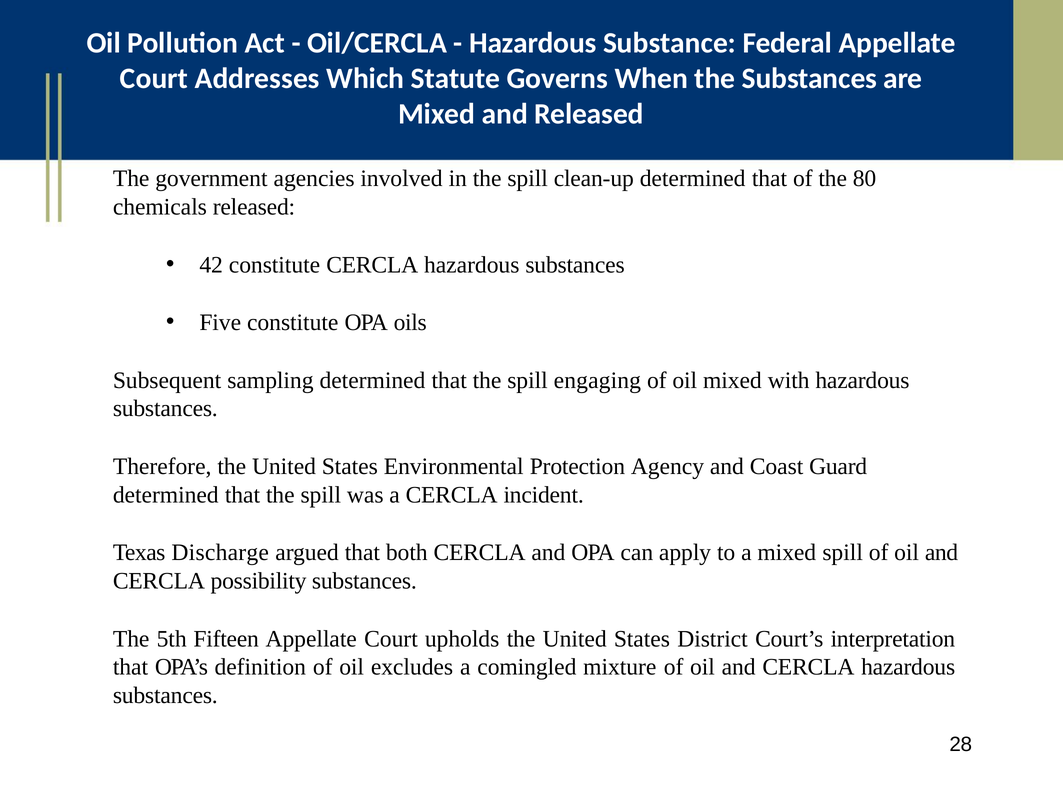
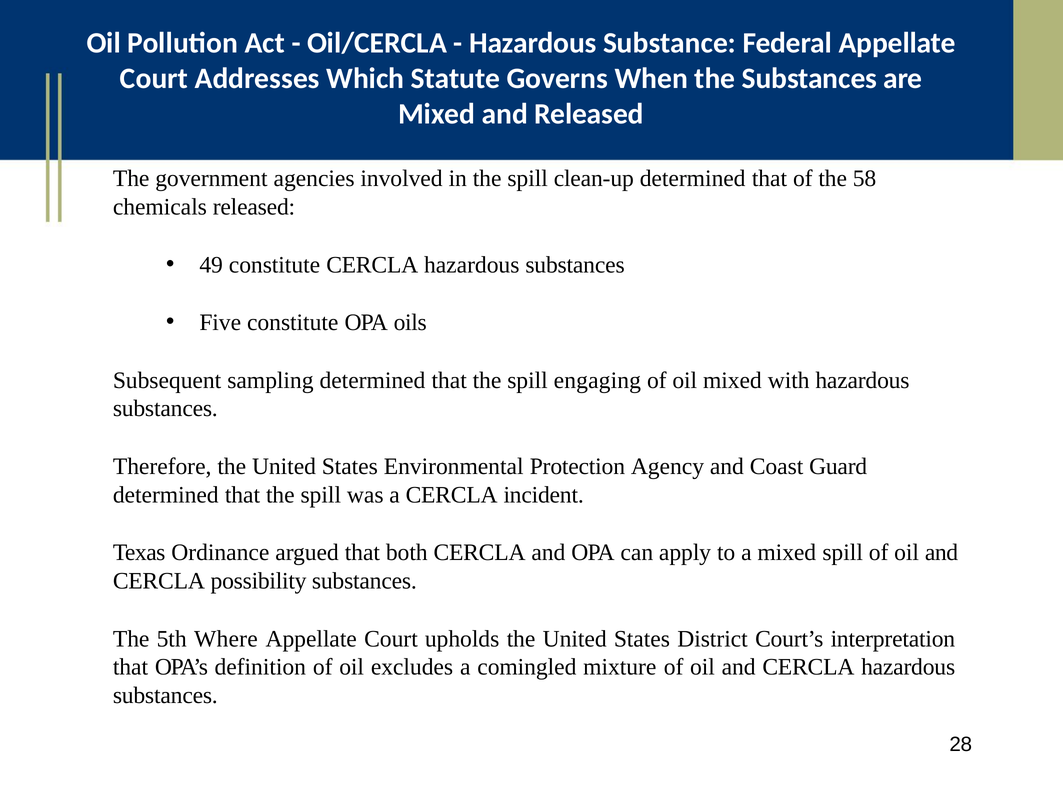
80: 80 -> 58
42: 42 -> 49
Discharge: Discharge -> Ordinance
Fifteen: Fifteen -> Where
